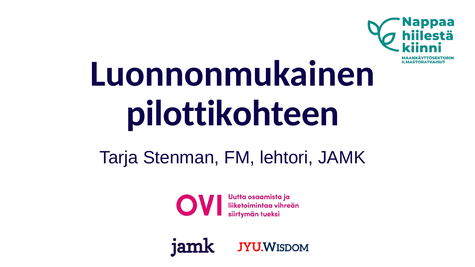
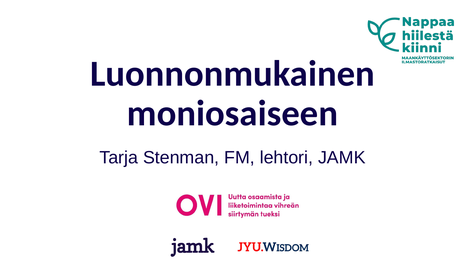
pilottikohteen: pilottikohteen -> moniosaiseen
